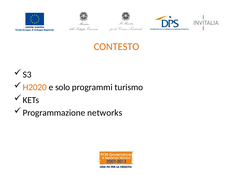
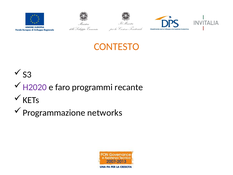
H2020 colour: orange -> purple
solo: solo -> faro
turismo: turismo -> recante
